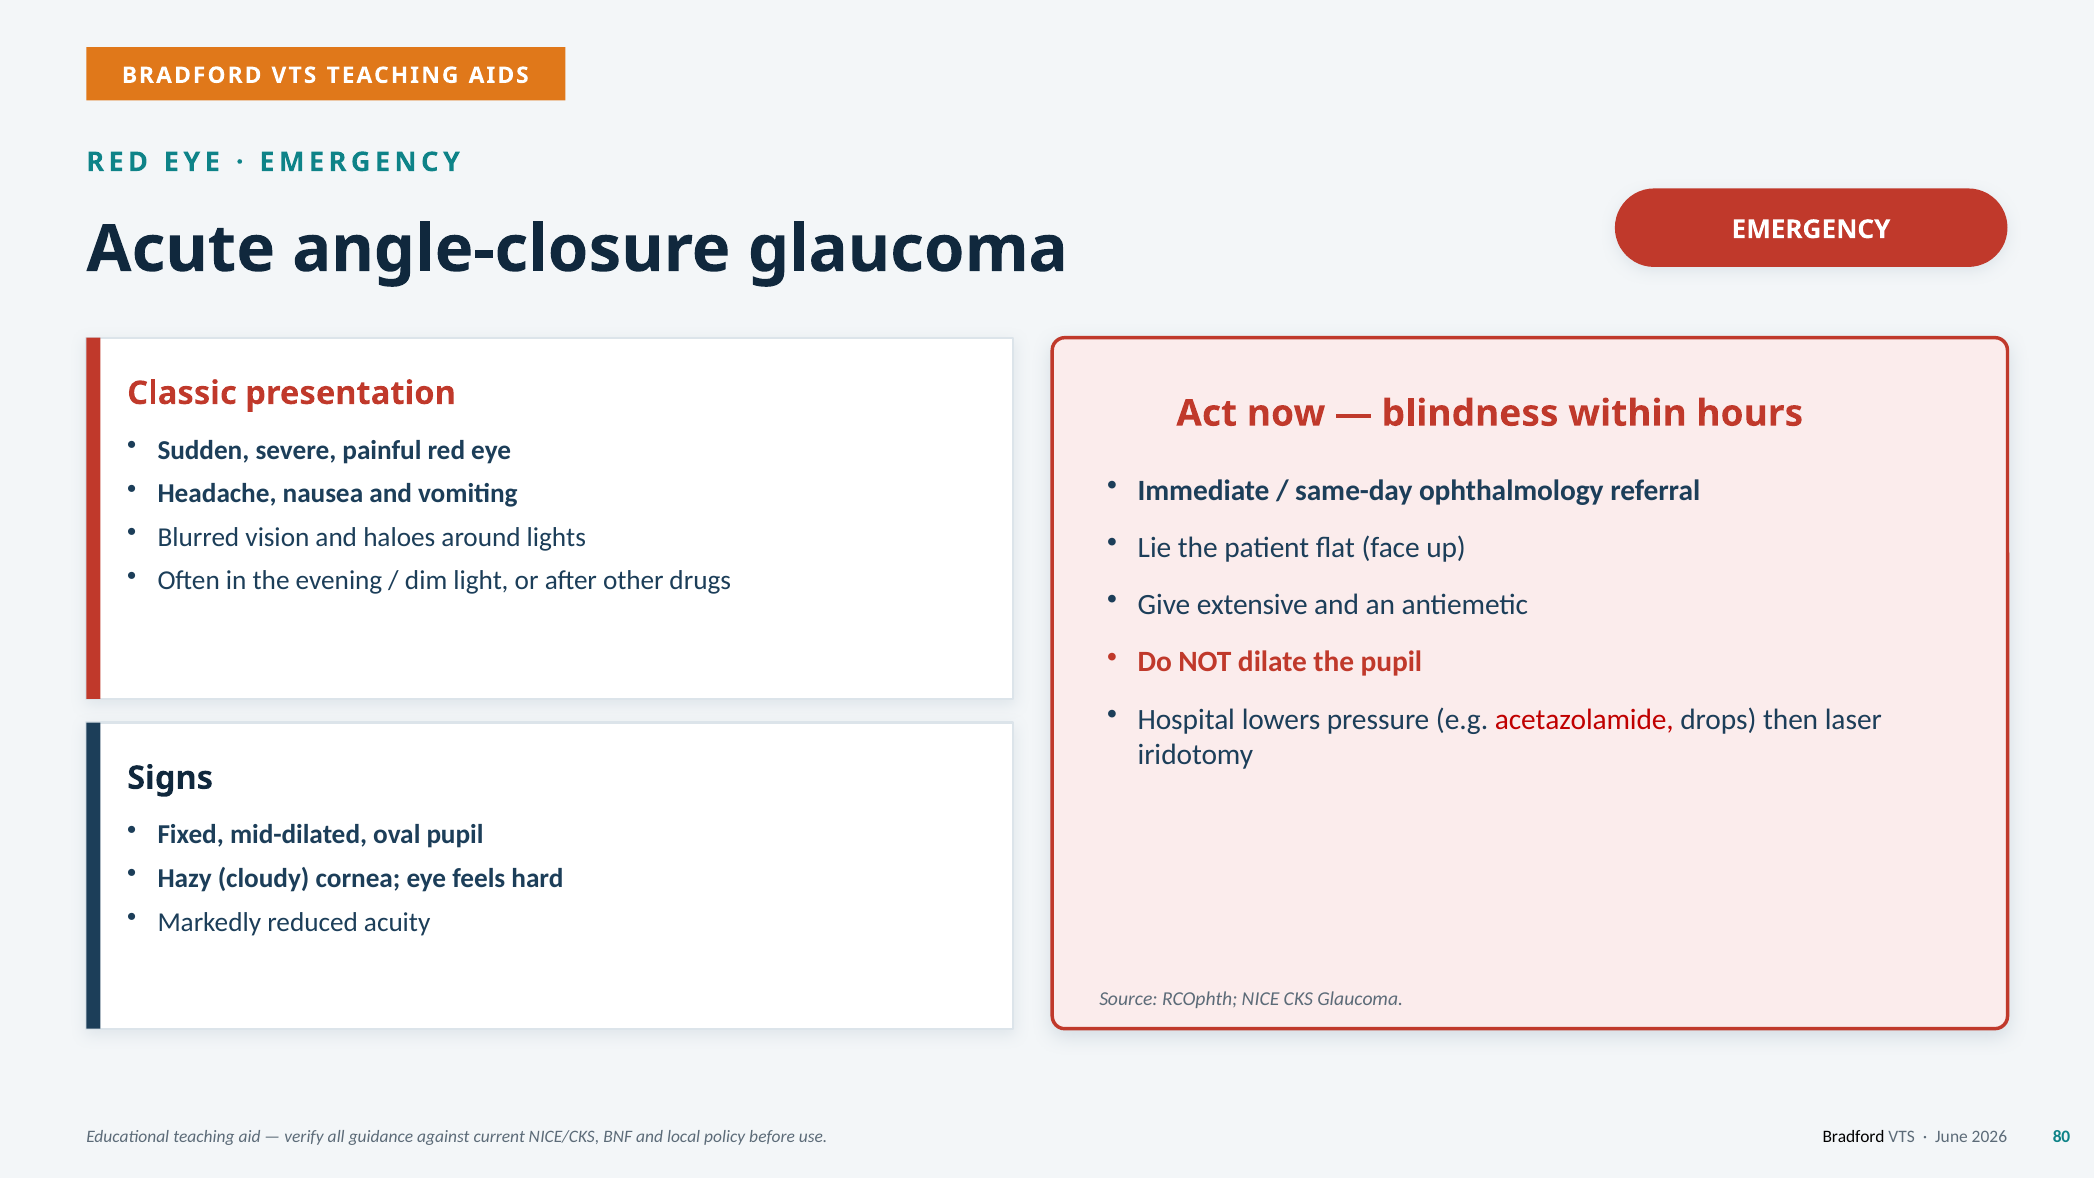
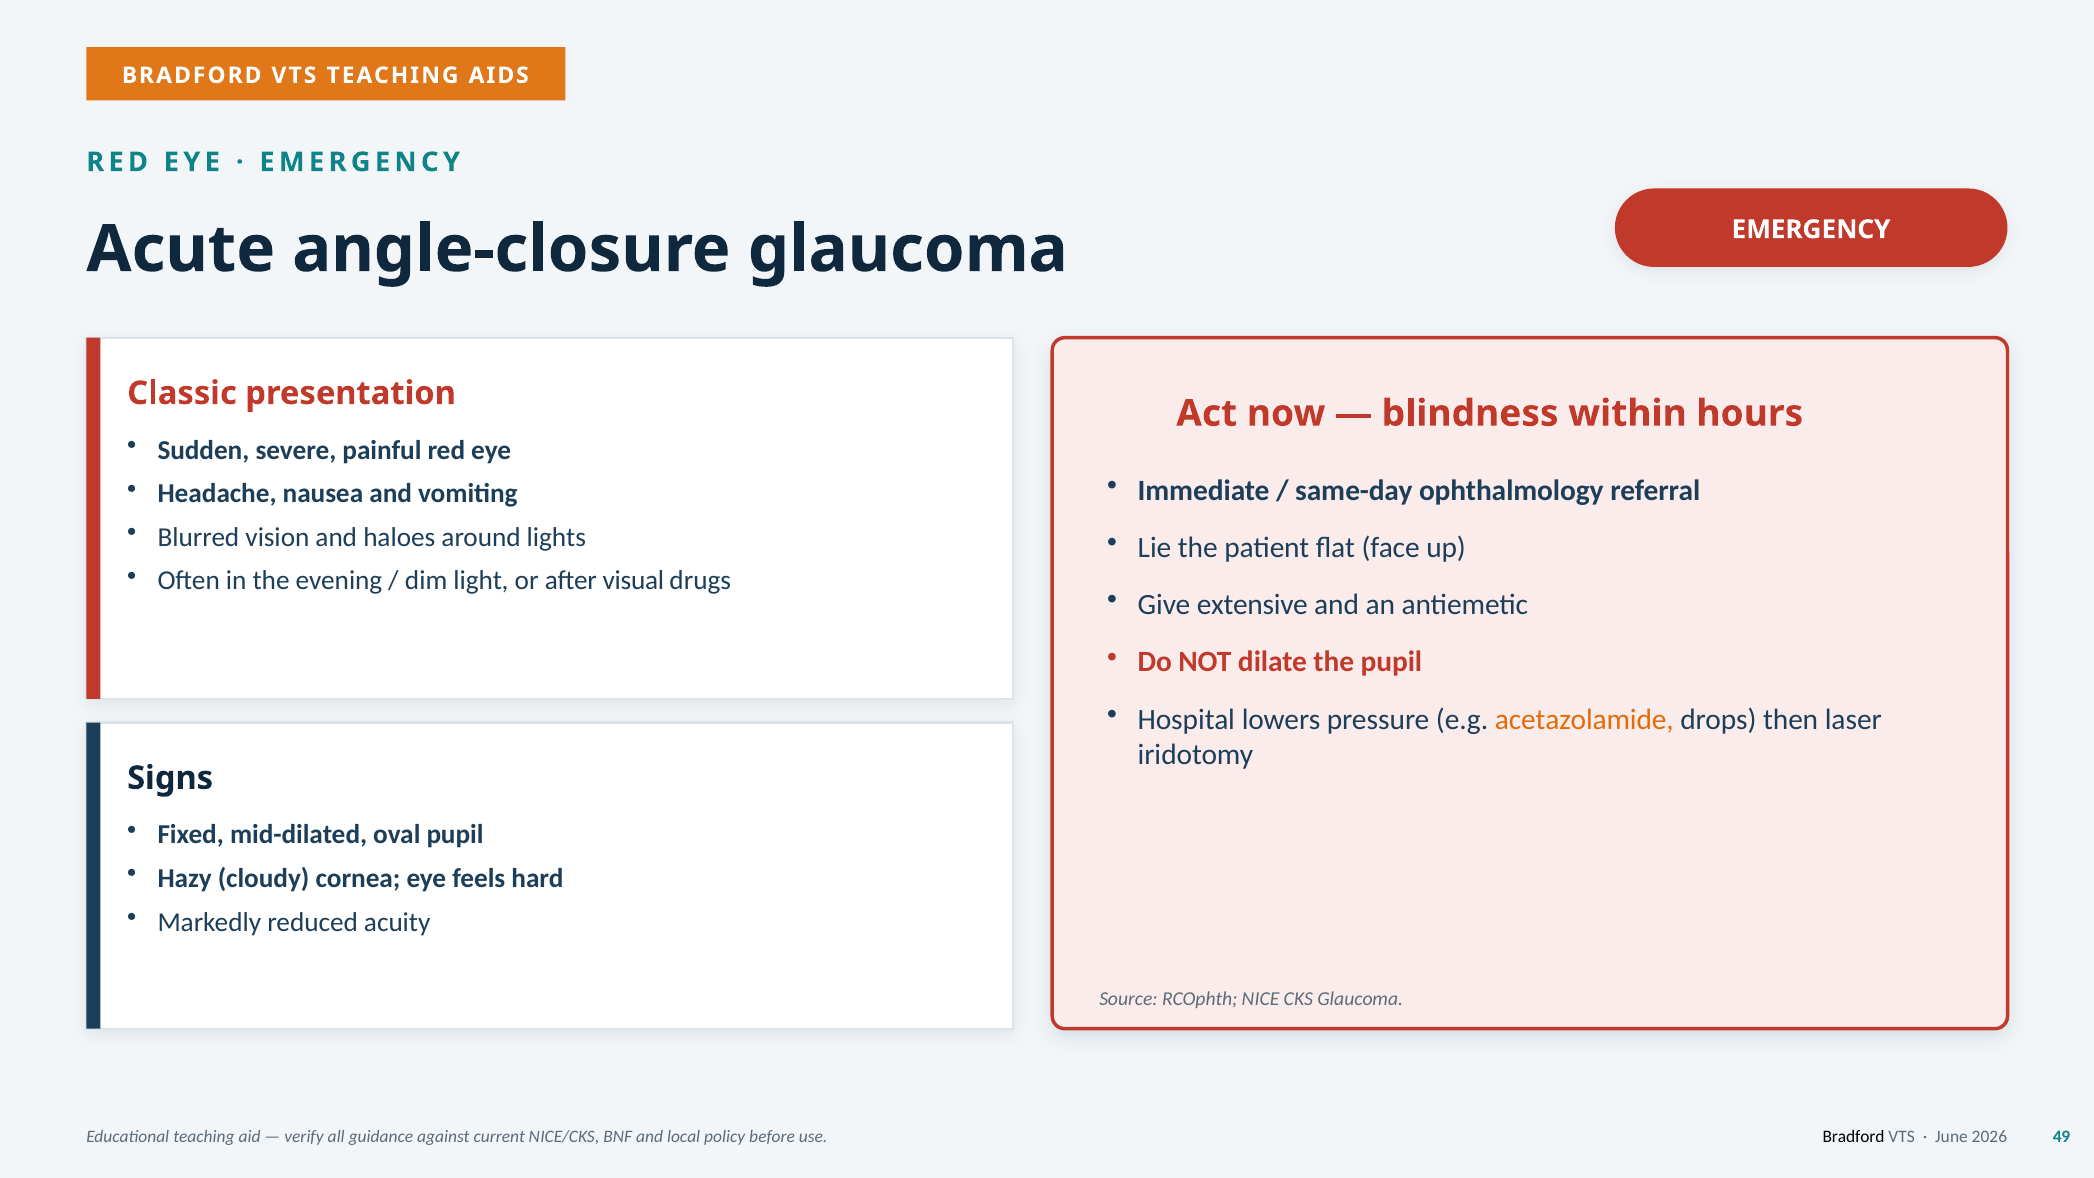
other: other -> visual
acetazolamide colour: red -> orange
80: 80 -> 49
